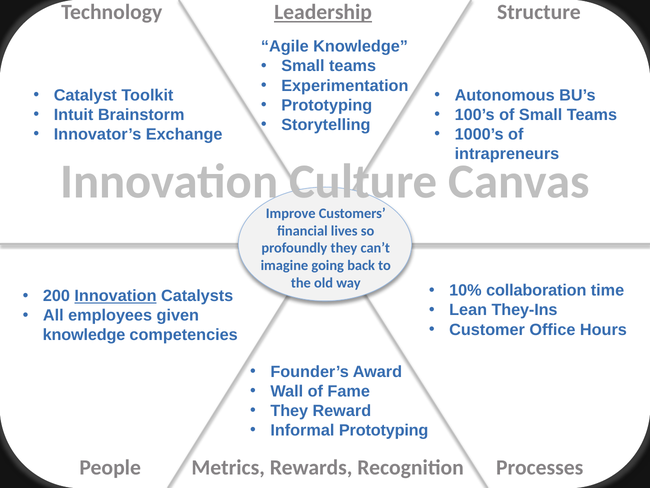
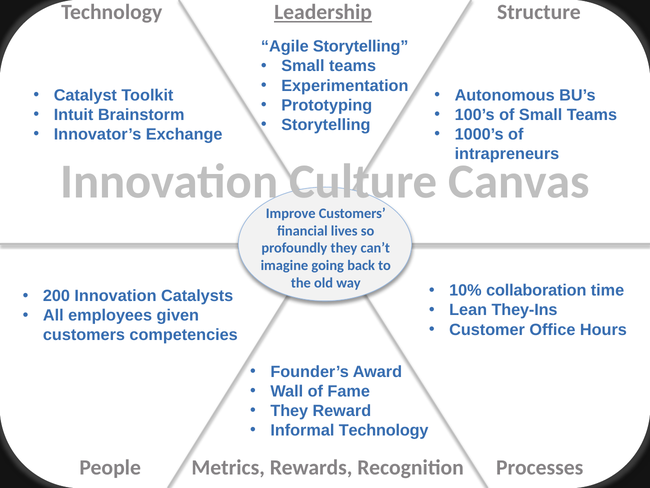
Agile Knowledge: Knowledge -> Storytelling
Innovation at (116, 296) underline: present -> none
knowledge at (84, 335): knowledge -> customers
Informal Prototyping: Prototyping -> Technology
